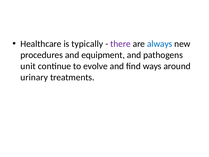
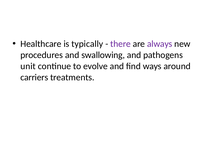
always colour: blue -> purple
equipment: equipment -> swallowing
urinary: urinary -> carriers
